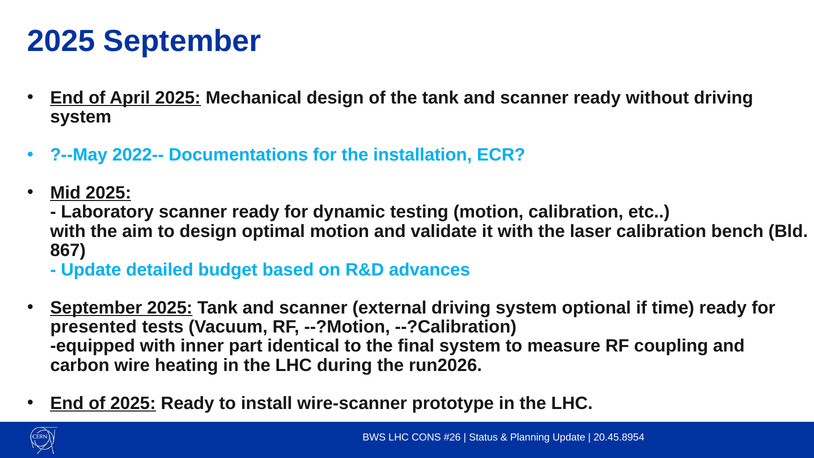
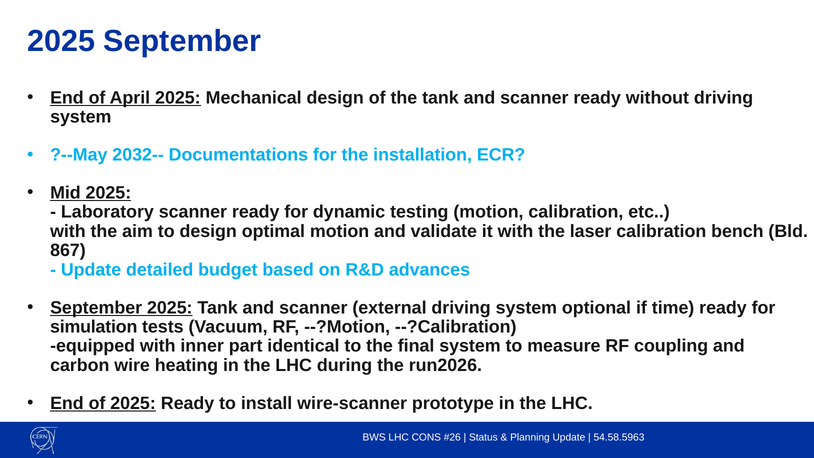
2022--: 2022-- -> 2032--
presented: presented -> simulation
20.45.8954: 20.45.8954 -> 54.58.5963
